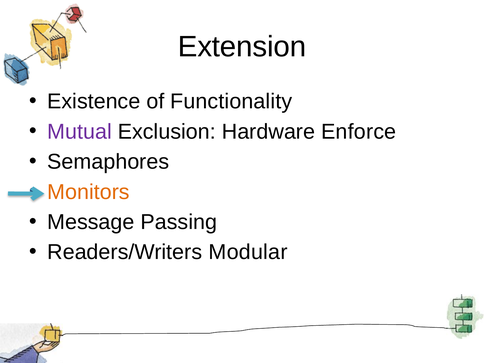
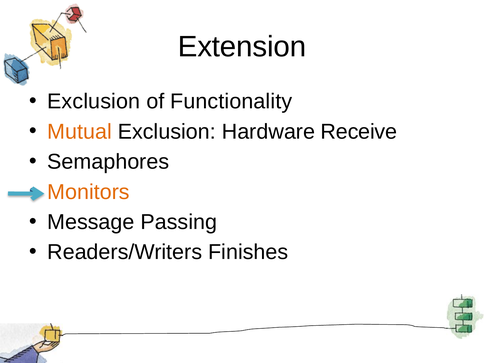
Existence at (94, 102): Existence -> Exclusion
Mutual colour: purple -> orange
Enforce: Enforce -> Receive
Modular: Modular -> Finishes
